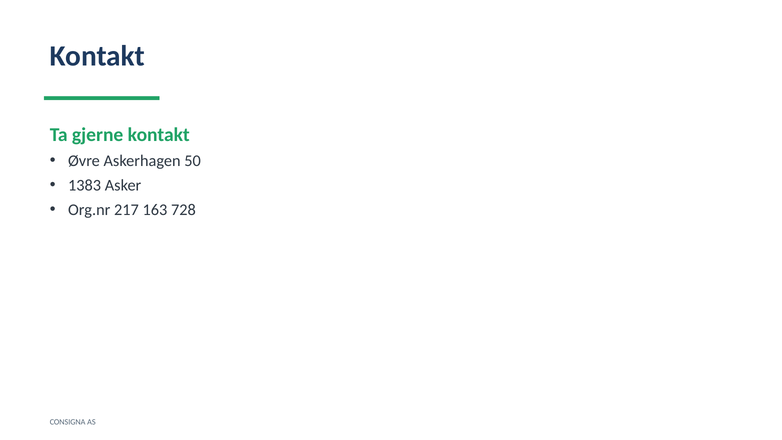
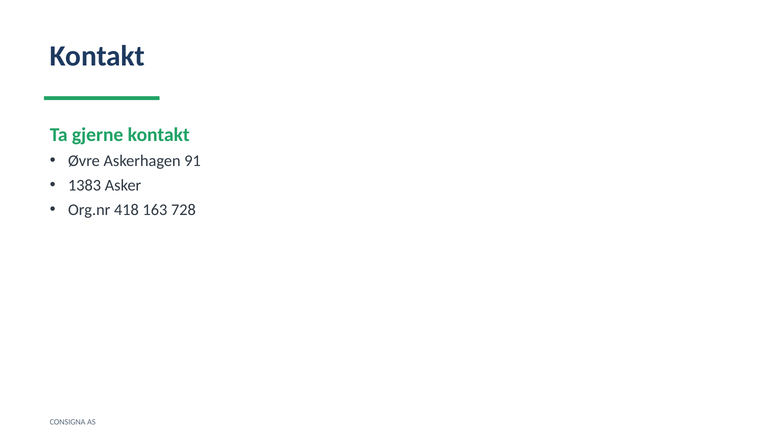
50: 50 -> 91
217: 217 -> 418
